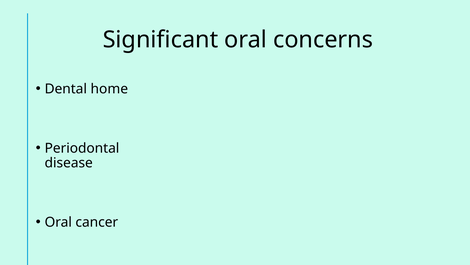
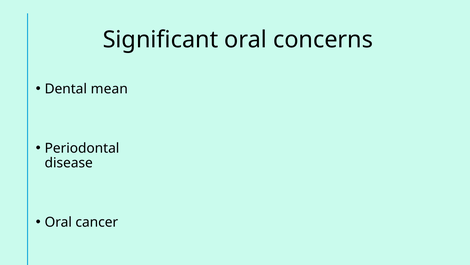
home: home -> mean
